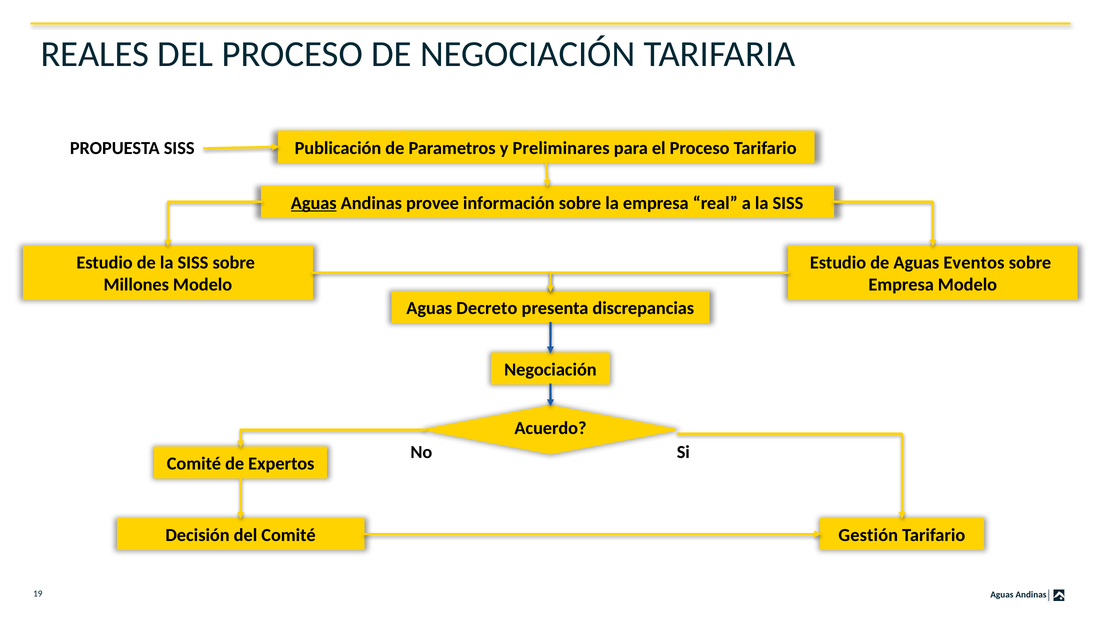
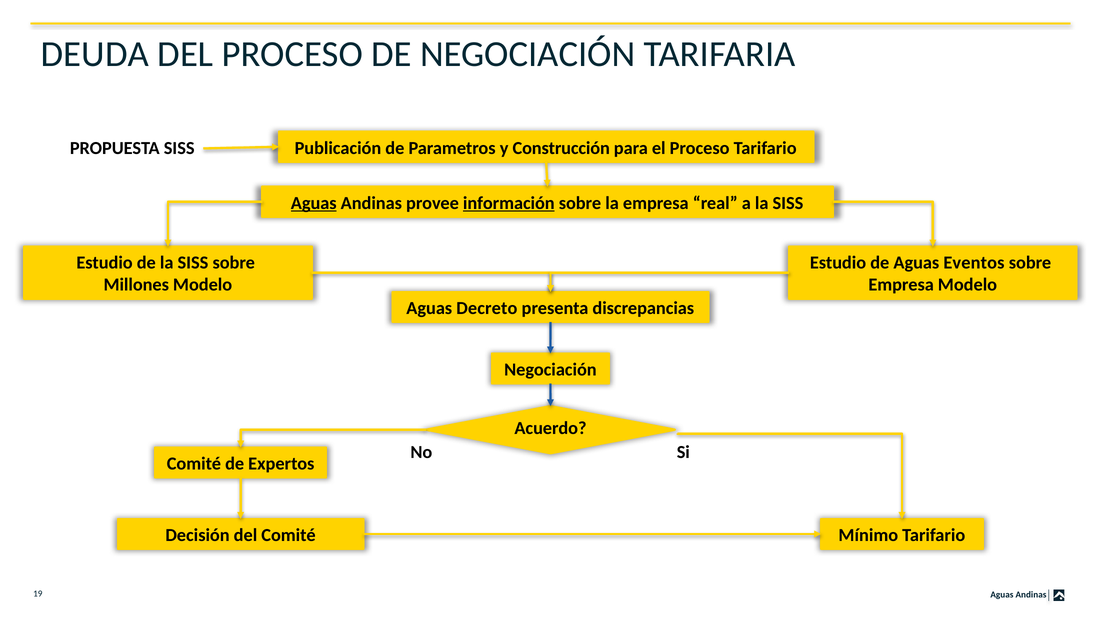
REALES: REALES -> DEUDA
Preliminares: Preliminares -> Construcción
información underline: none -> present
Gestión: Gestión -> Mínimo
